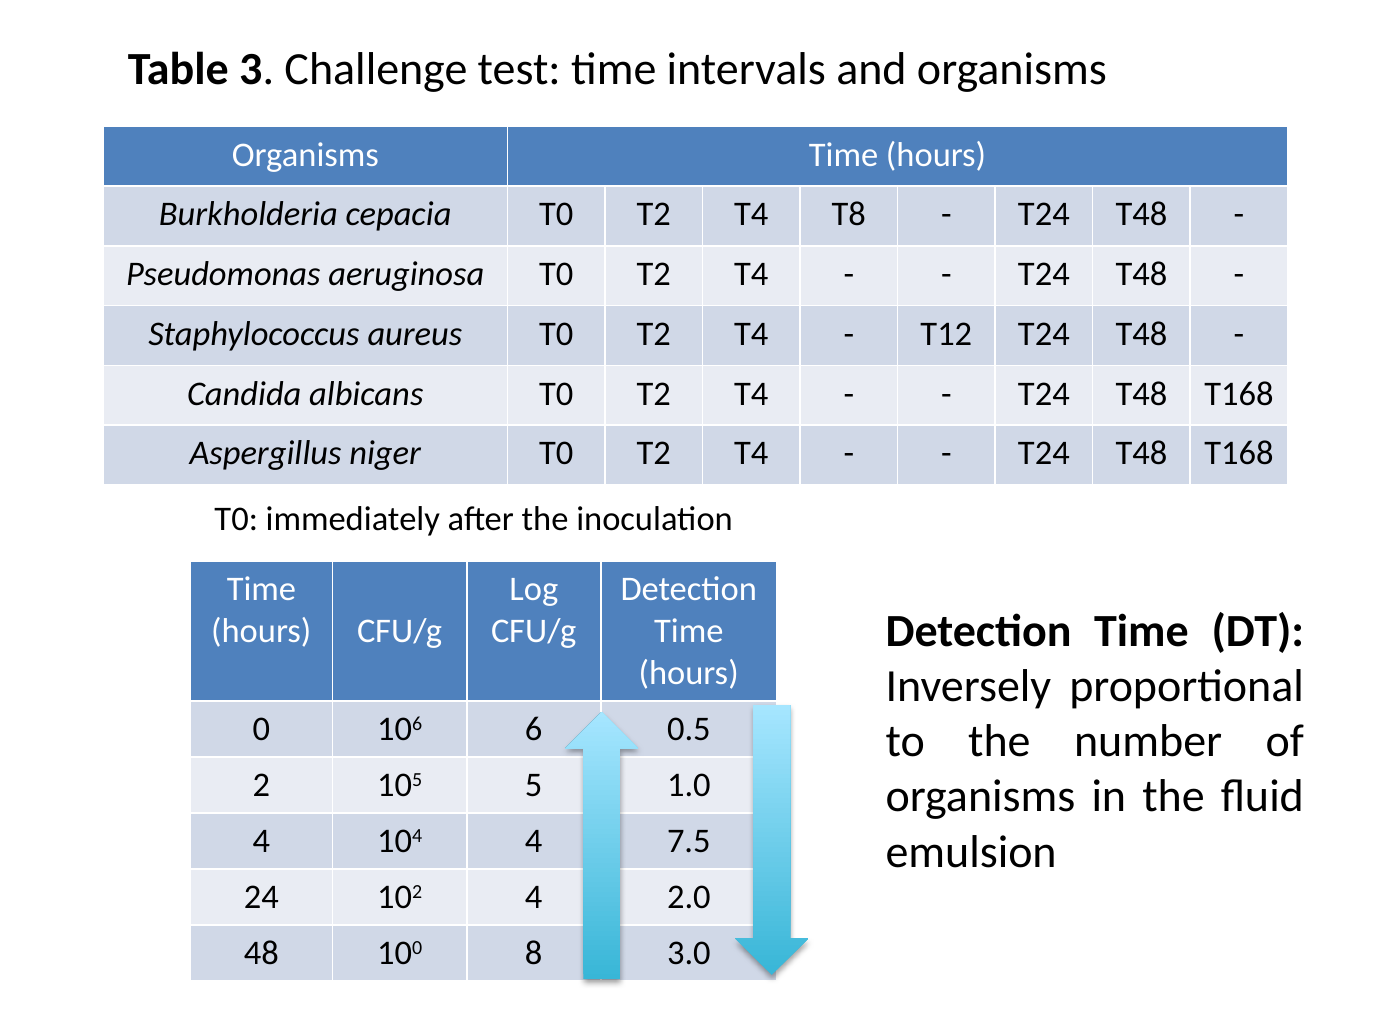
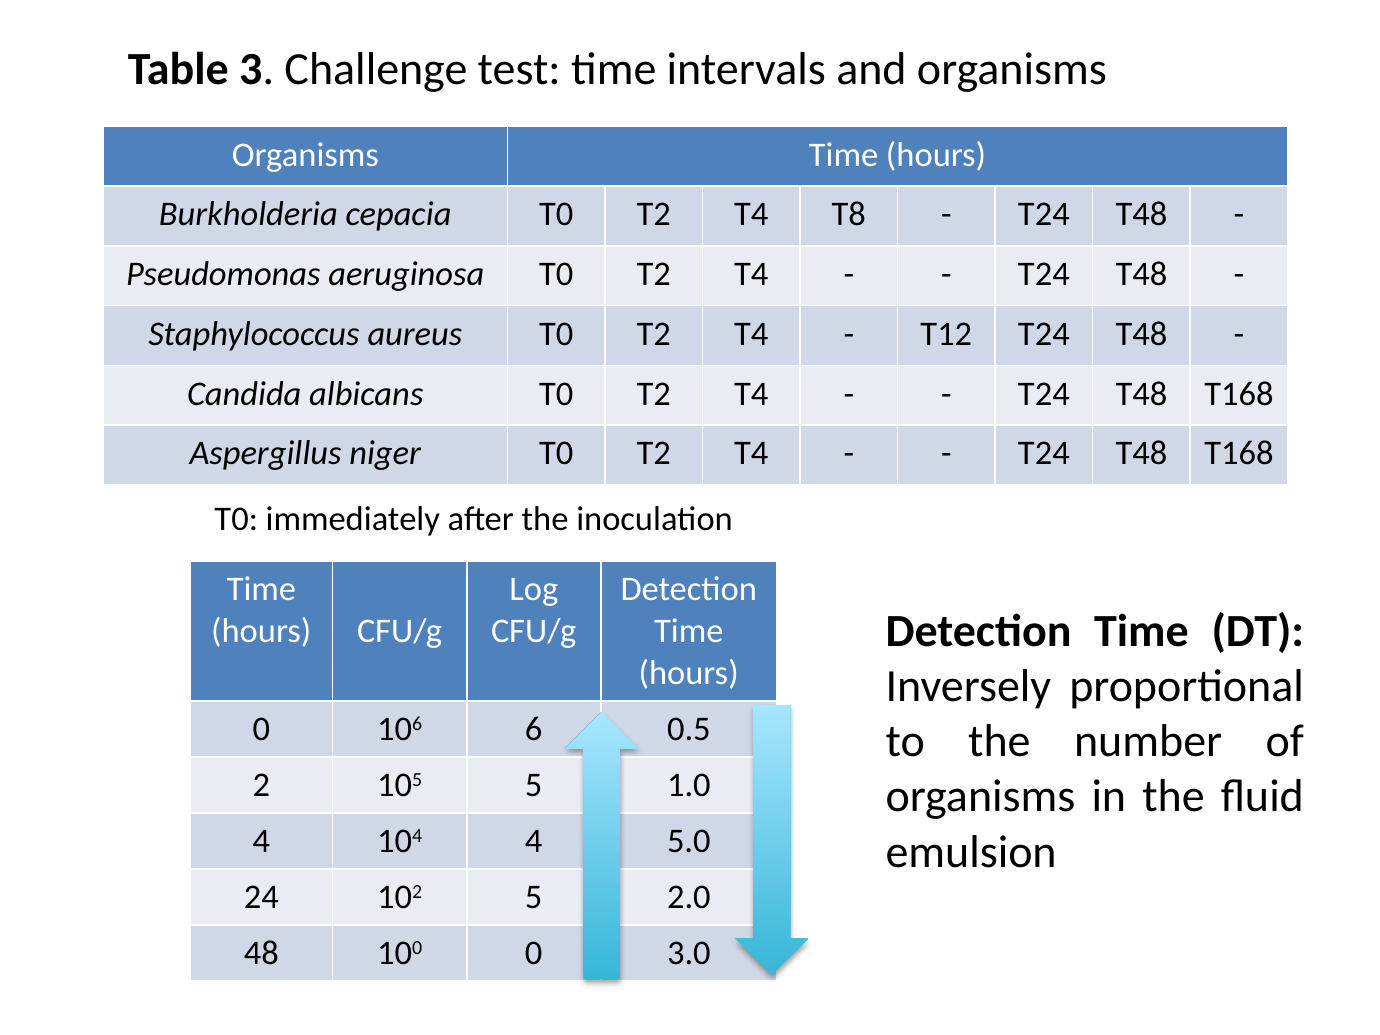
7.5: 7.5 -> 5.0
102 4: 4 -> 5
100 8: 8 -> 0
